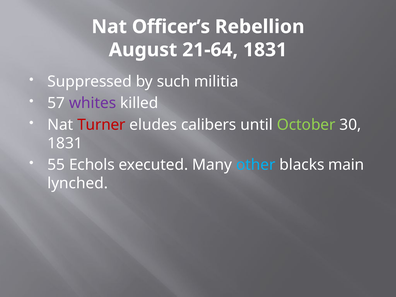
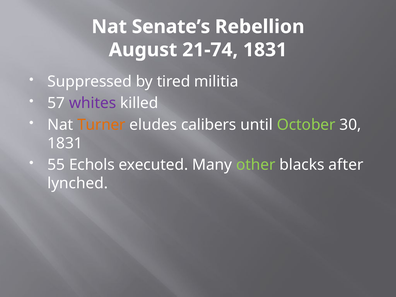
Officer’s: Officer’s -> Senate’s
21-64: 21-64 -> 21-74
such: such -> tired
Turner colour: red -> orange
other colour: light blue -> light green
main: main -> after
